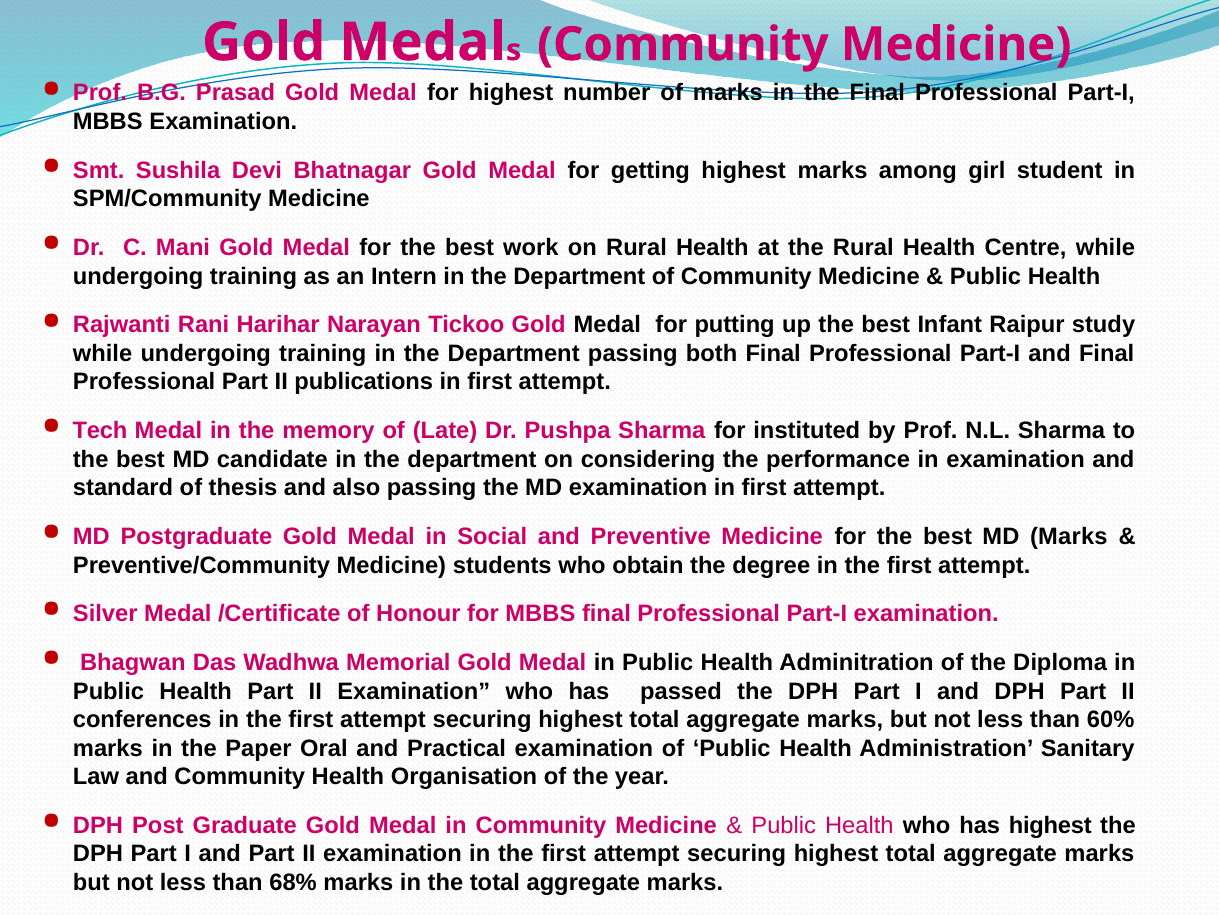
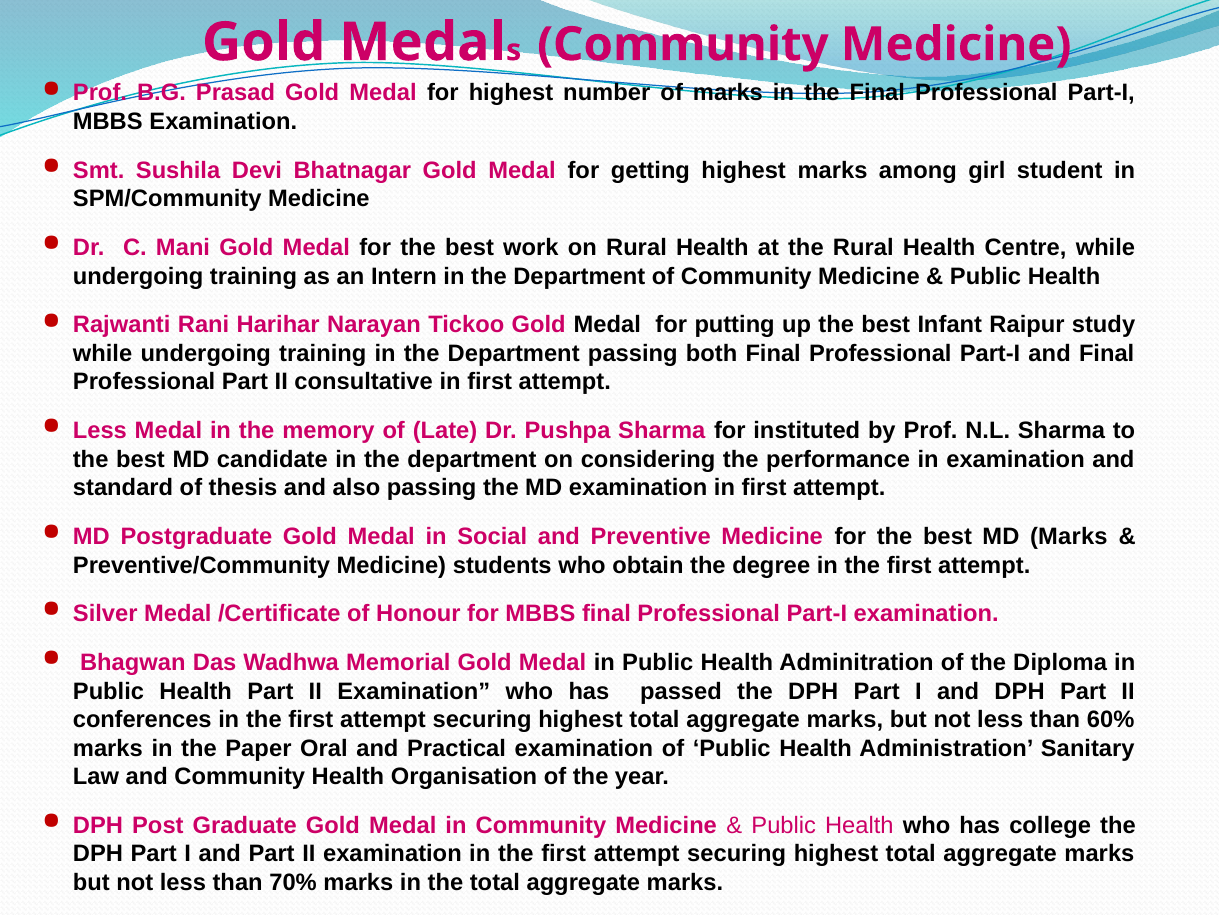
publications: publications -> consultative
Tech at (100, 431): Tech -> Less
has highest: highest -> college
68%: 68% -> 70%
